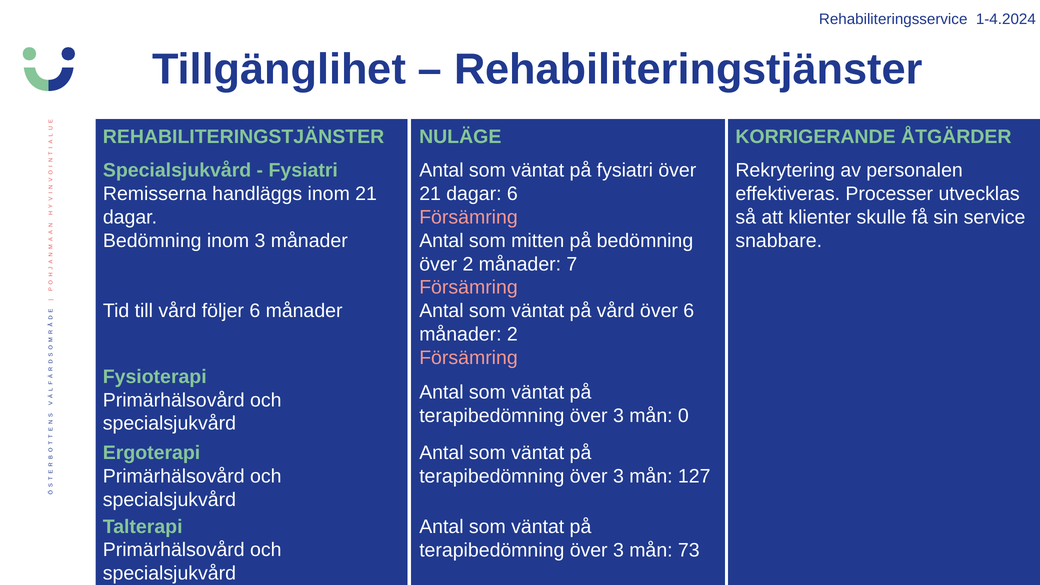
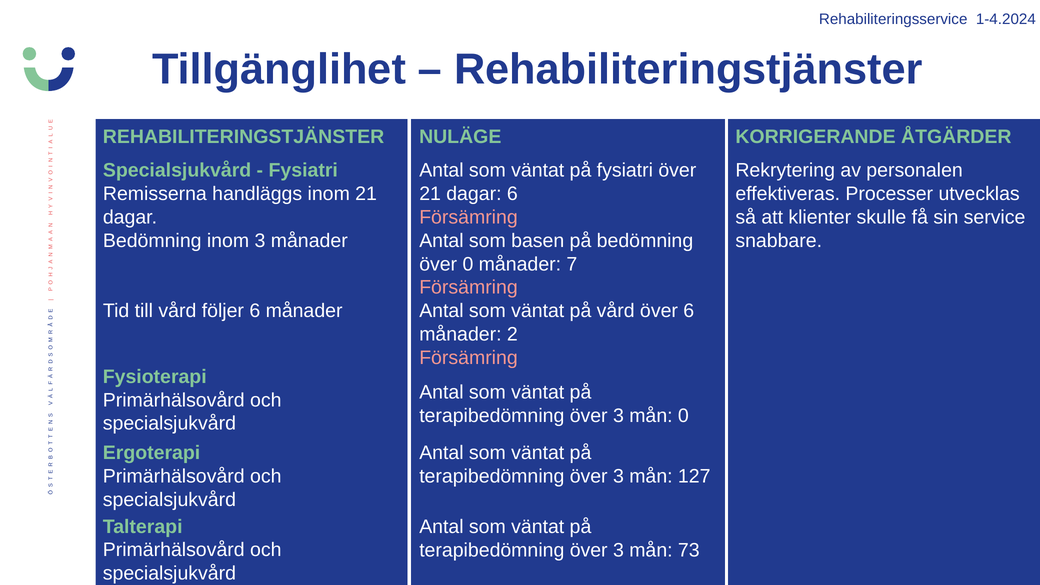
mitten: mitten -> basen
över 2: 2 -> 0
